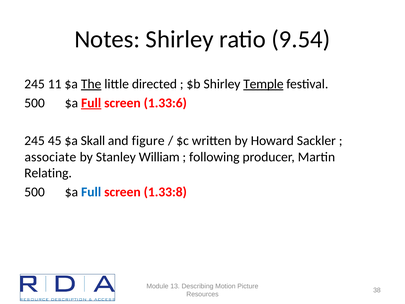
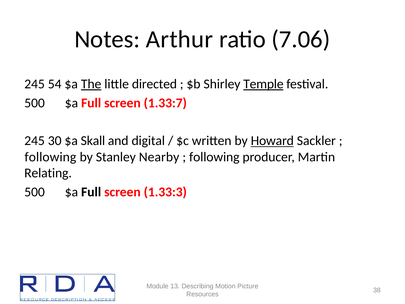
Notes Shirley: Shirley -> Arthur
9.54: 9.54 -> 7.06
11: 11 -> 54
Full at (91, 103) underline: present -> none
1.33:6: 1.33:6 -> 1.33:7
45: 45 -> 30
figure: figure -> digital
Howard underline: none -> present
associate at (50, 157): associate -> following
William: William -> Nearby
Full at (91, 192) colour: blue -> black
1.33:8: 1.33:8 -> 1.33:3
